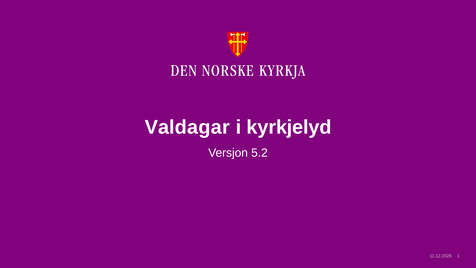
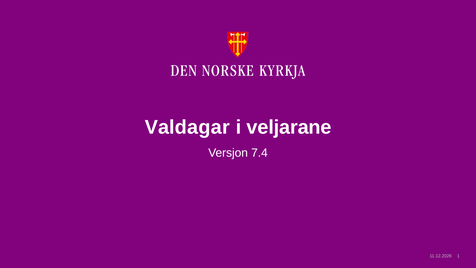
kyrkjelyd: kyrkjelyd -> veljarane
5.2: 5.2 -> 7.4
